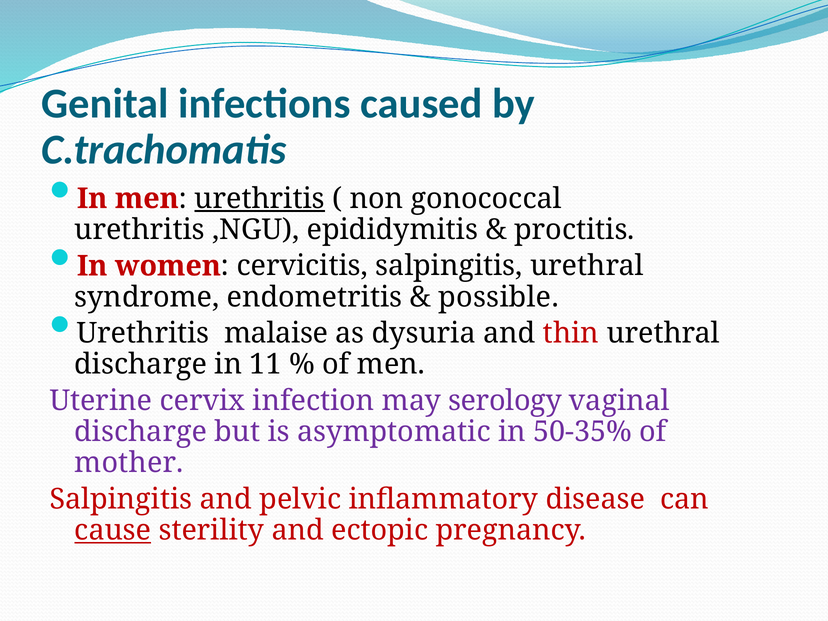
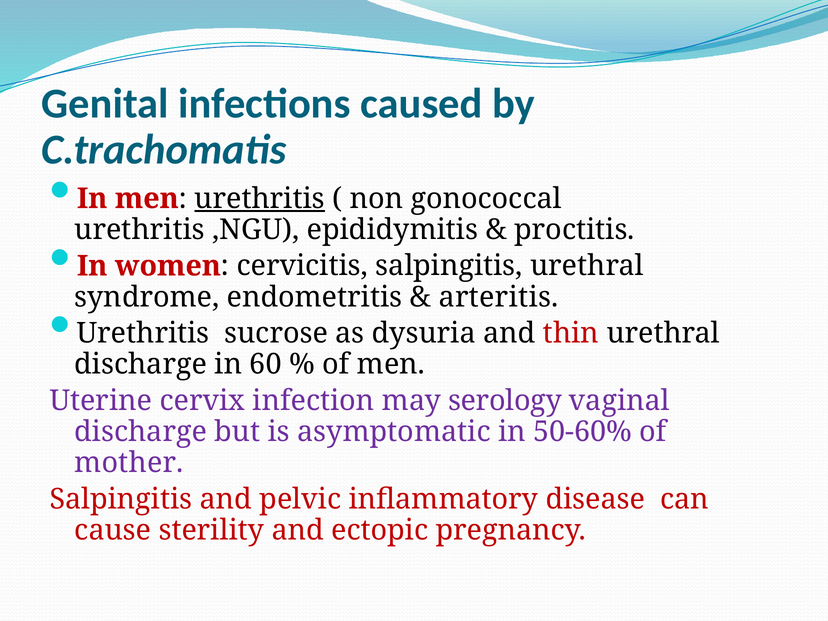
possible: possible -> arteritis
malaise: malaise -> sucrose
11: 11 -> 60
50-35%: 50-35% -> 50-60%
cause underline: present -> none
